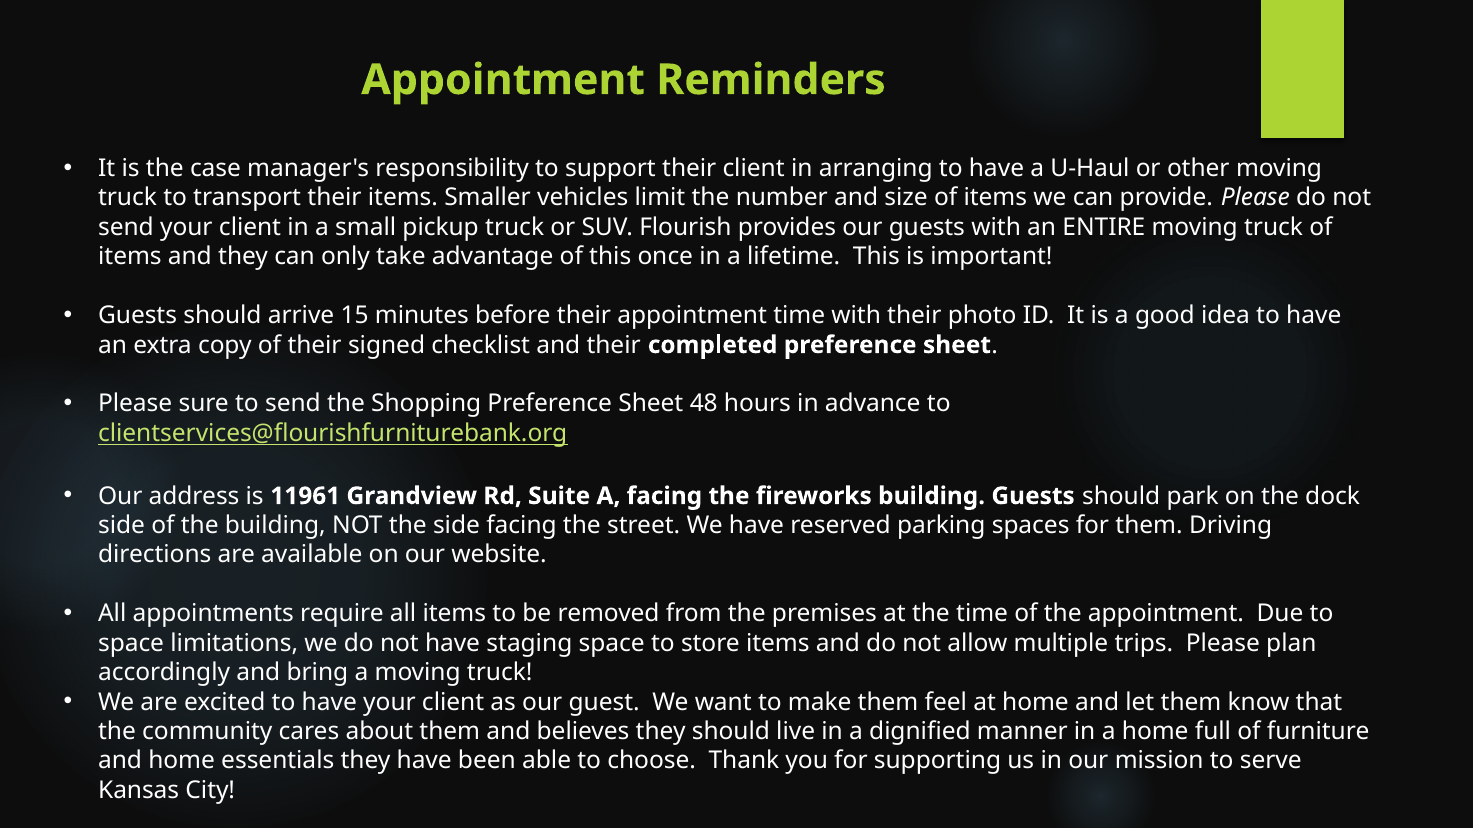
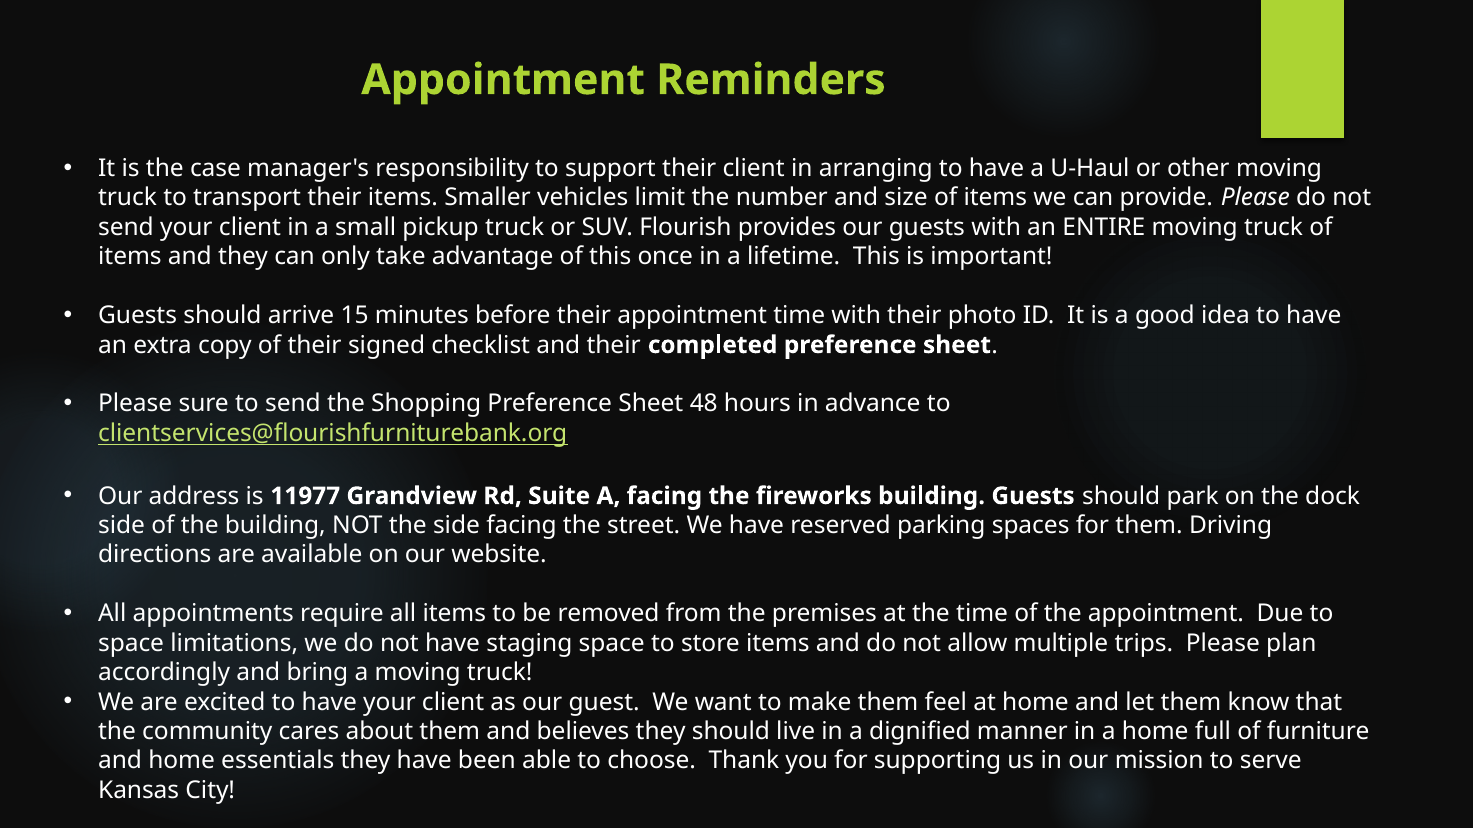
11961: 11961 -> 11977
